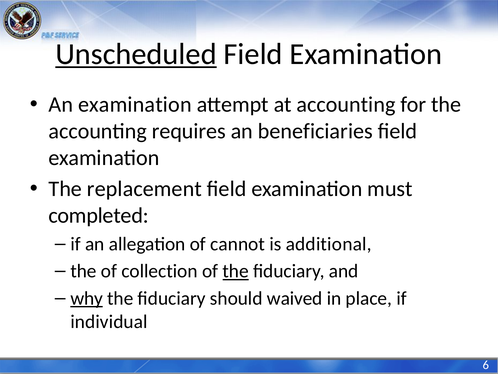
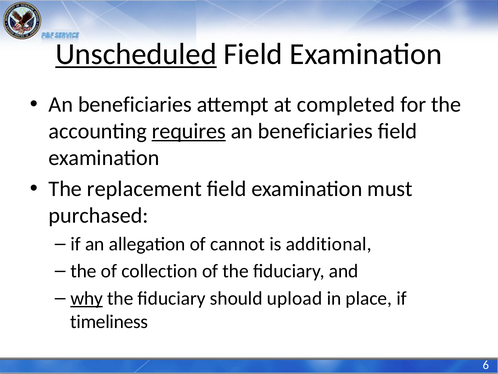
examination at (135, 104): examination -> beneficiaries
at accounting: accounting -> completed
requires underline: none -> present
completed: completed -> purchased
the at (236, 271) underline: present -> none
waived: waived -> upload
individual: individual -> timeliness
